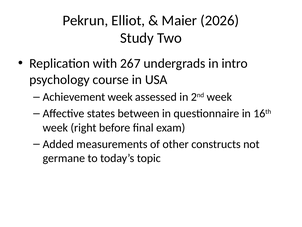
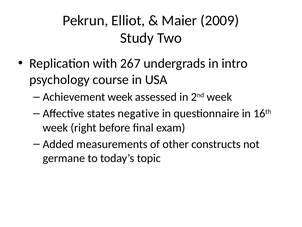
2026: 2026 -> 2009
between: between -> negative
